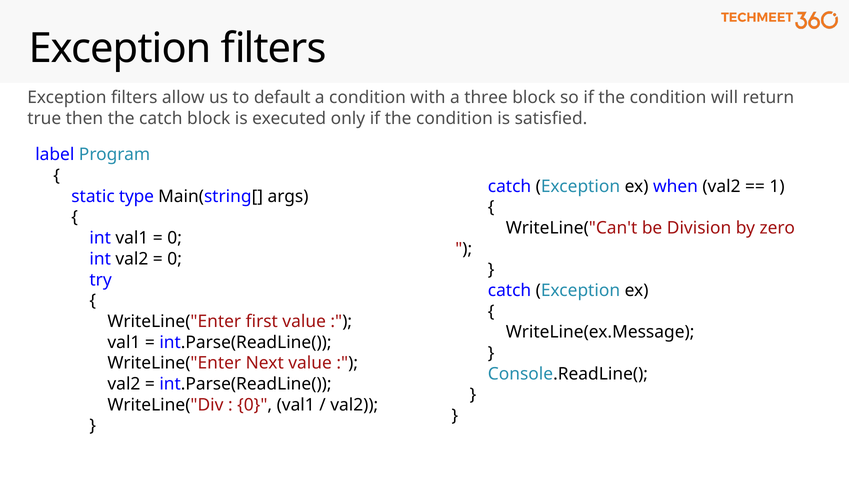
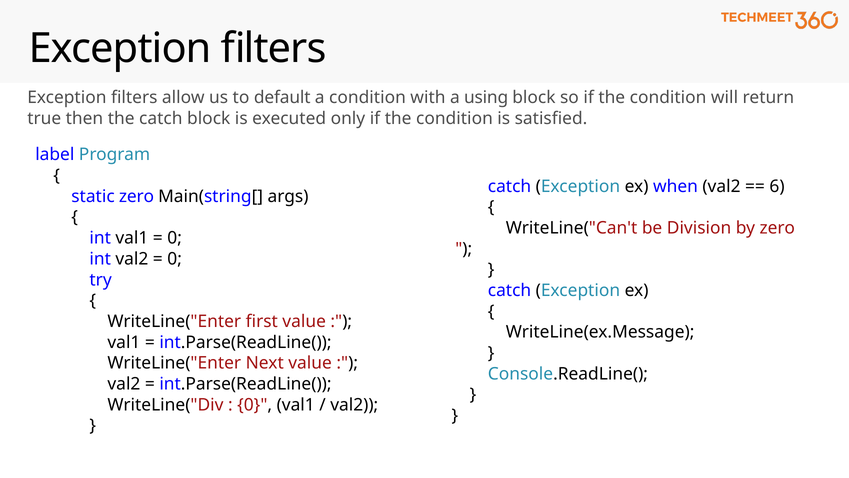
three: three -> using
1: 1 -> 6
static type: type -> zero
